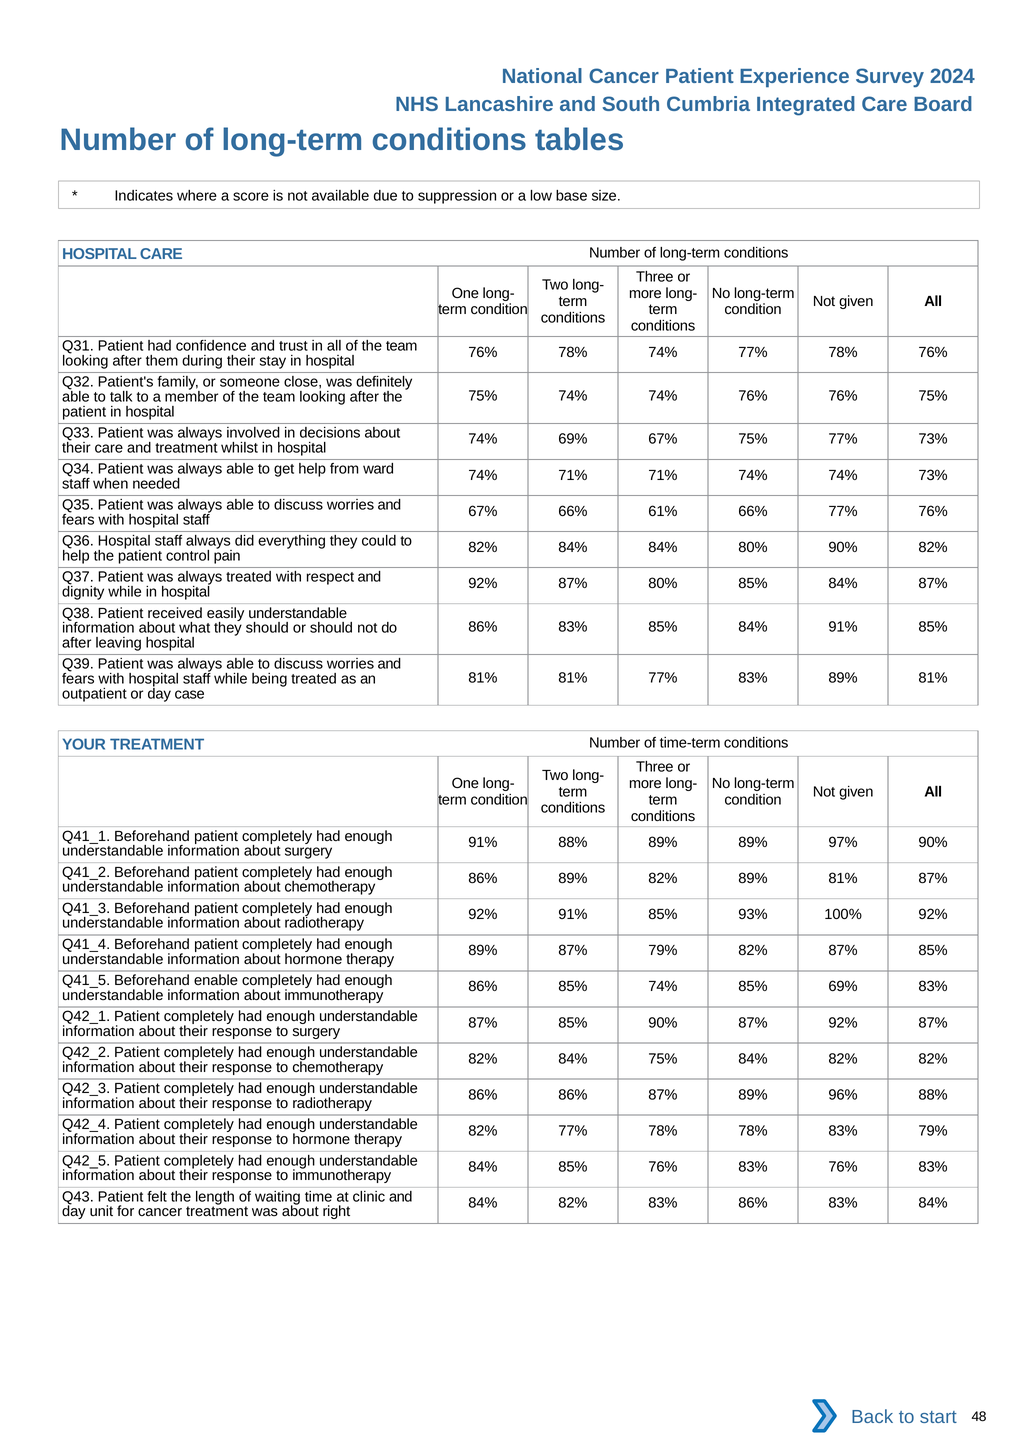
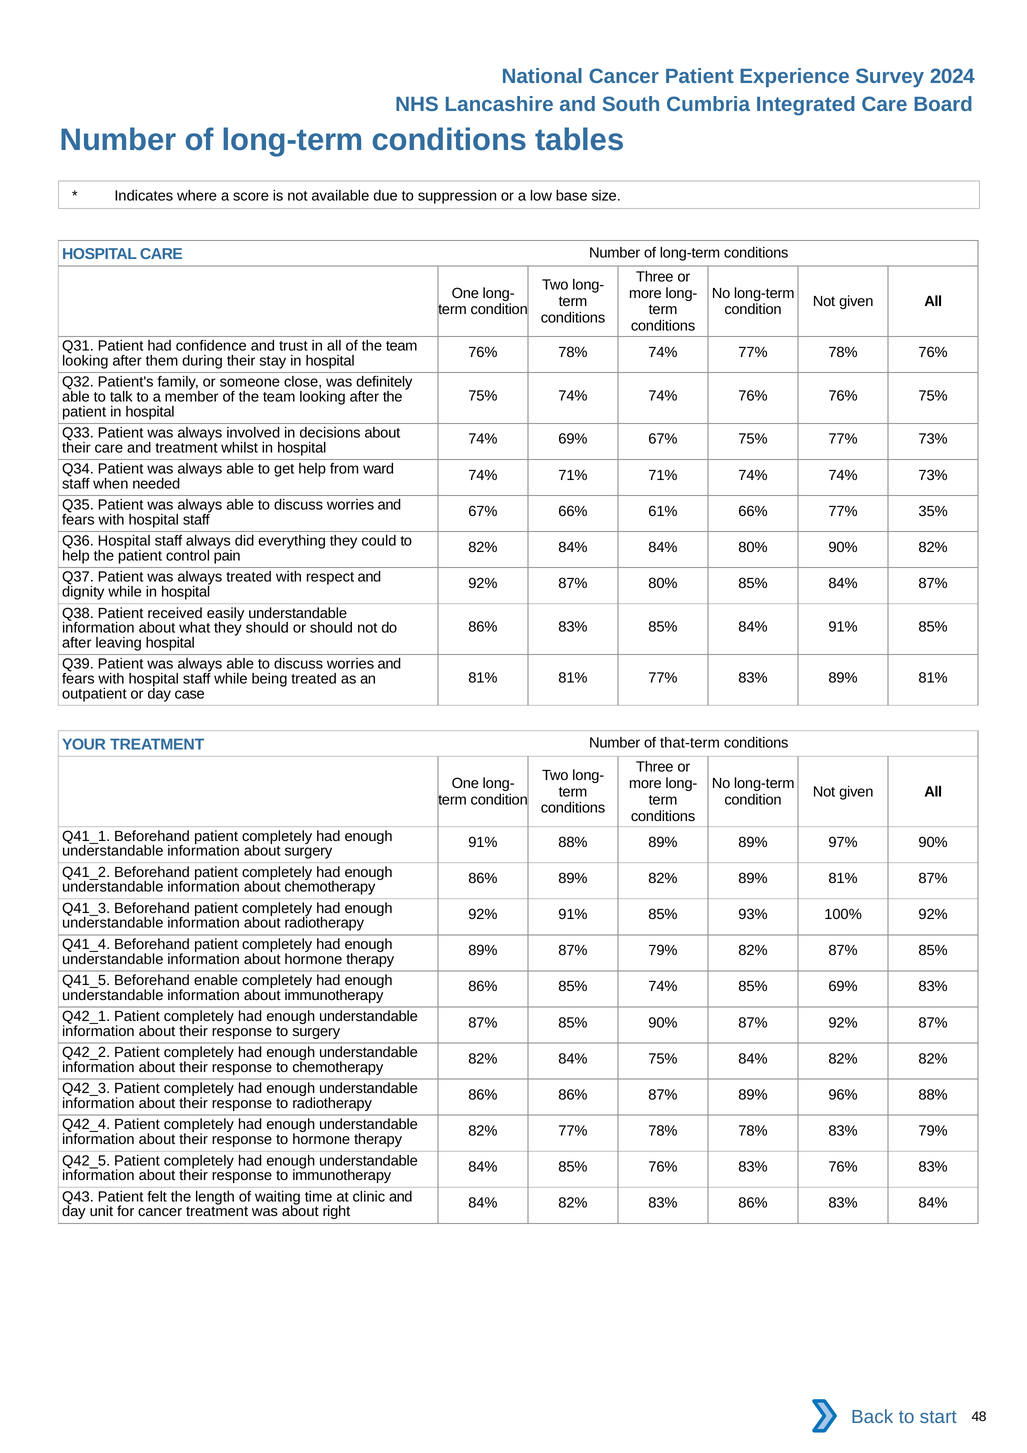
77% 76%: 76% -> 35%
time-term: time-term -> that-term
